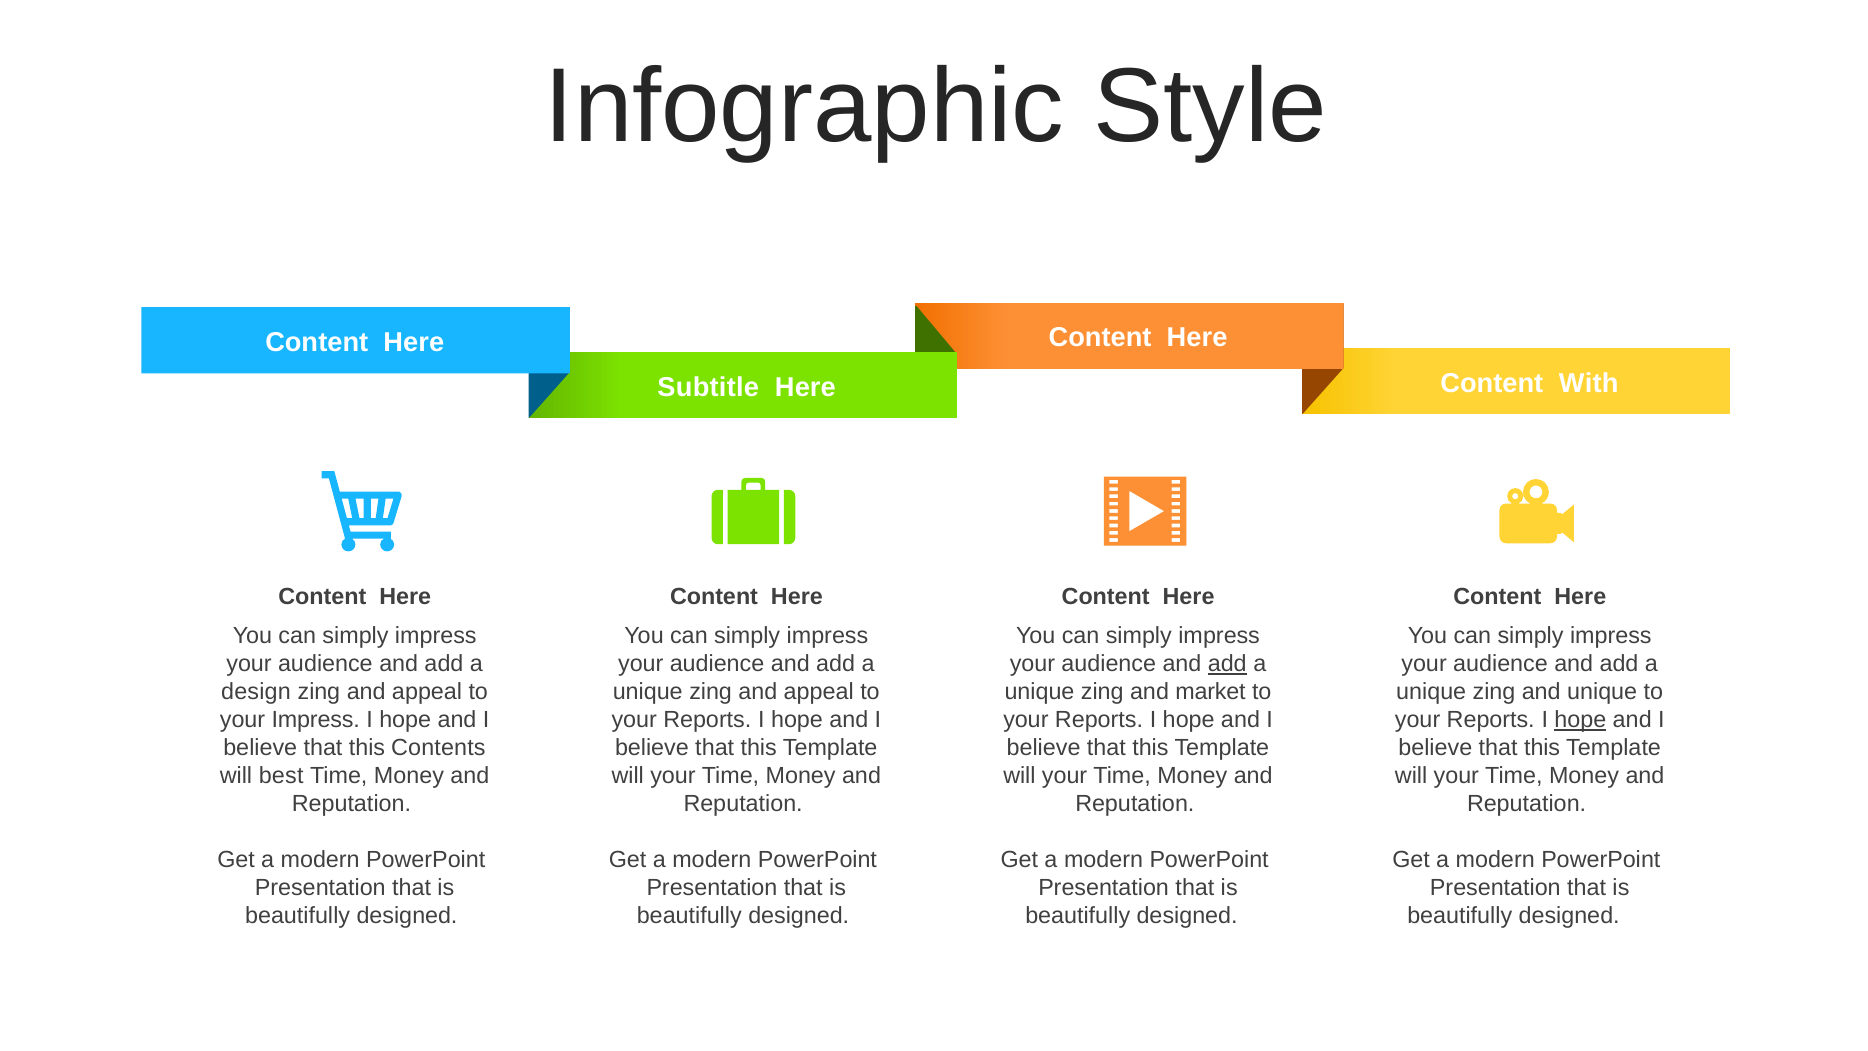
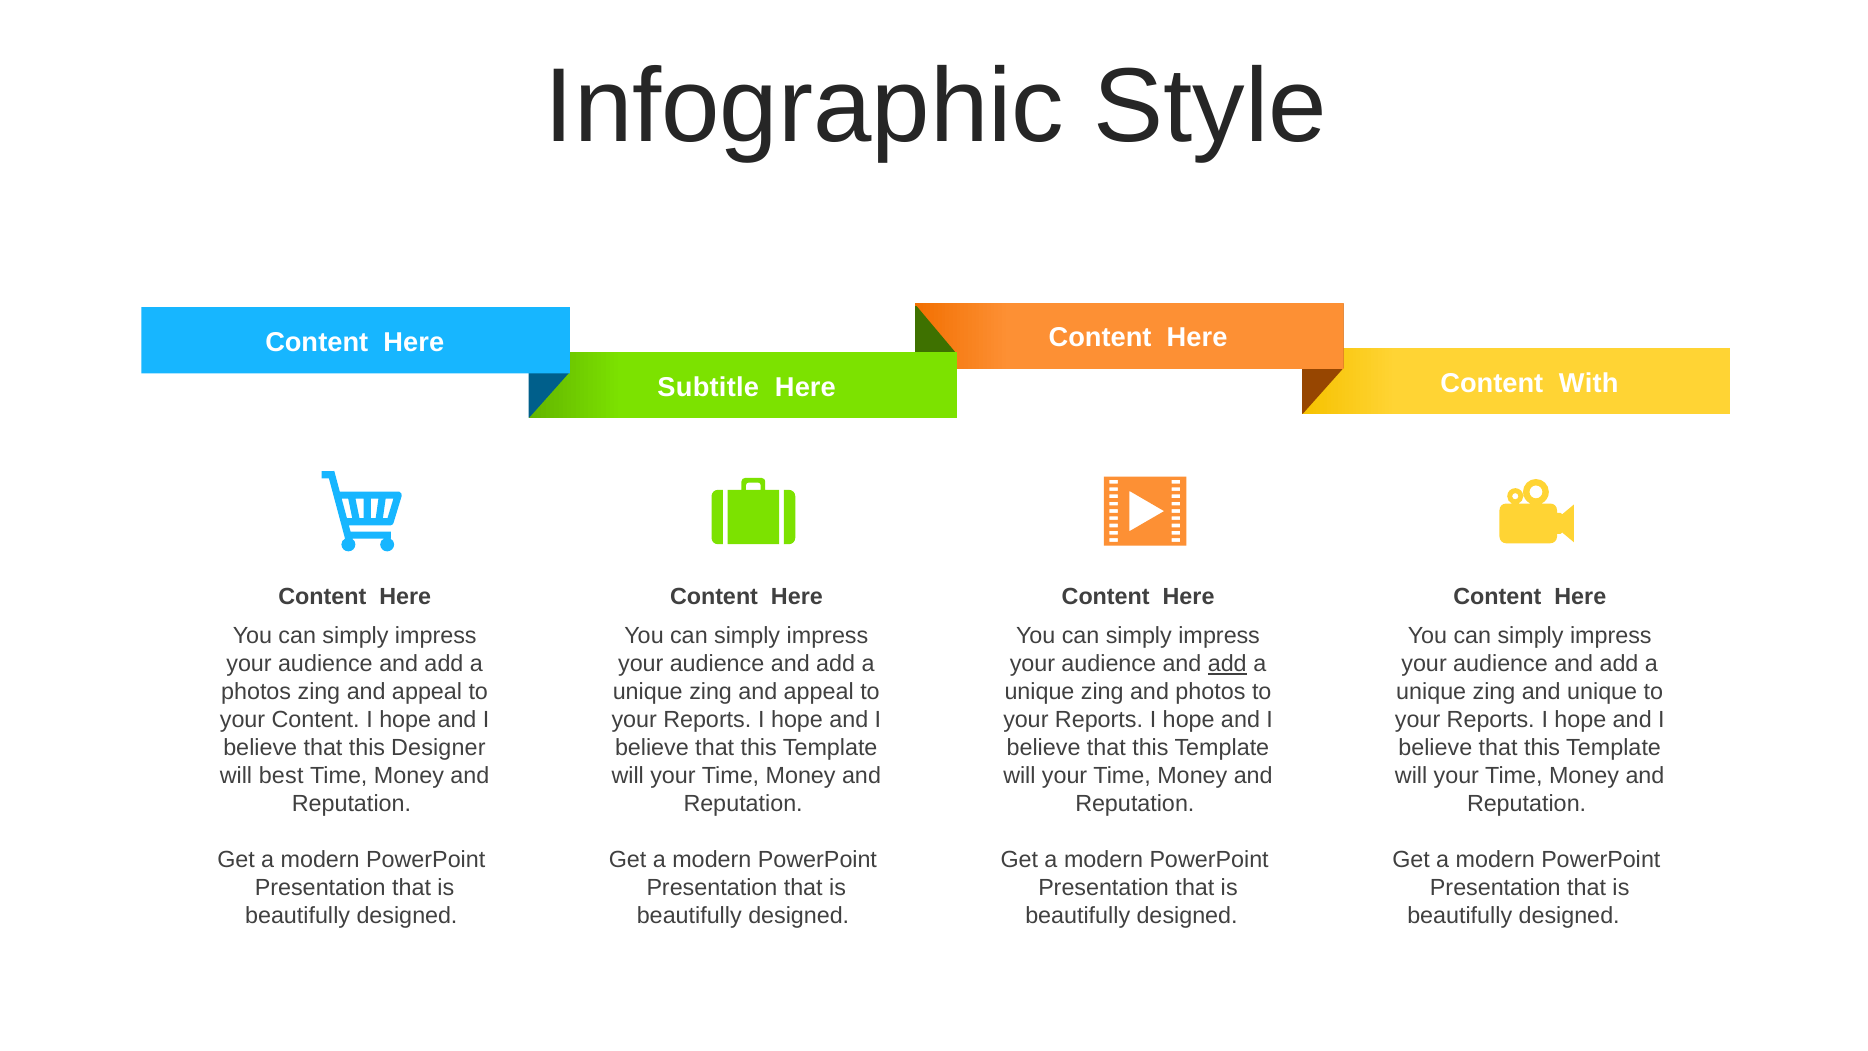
design at (256, 692): design -> photos
and market: market -> photos
your Impress: Impress -> Content
hope at (1580, 720) underline: present -> none
Contents: Contents -> Designer
